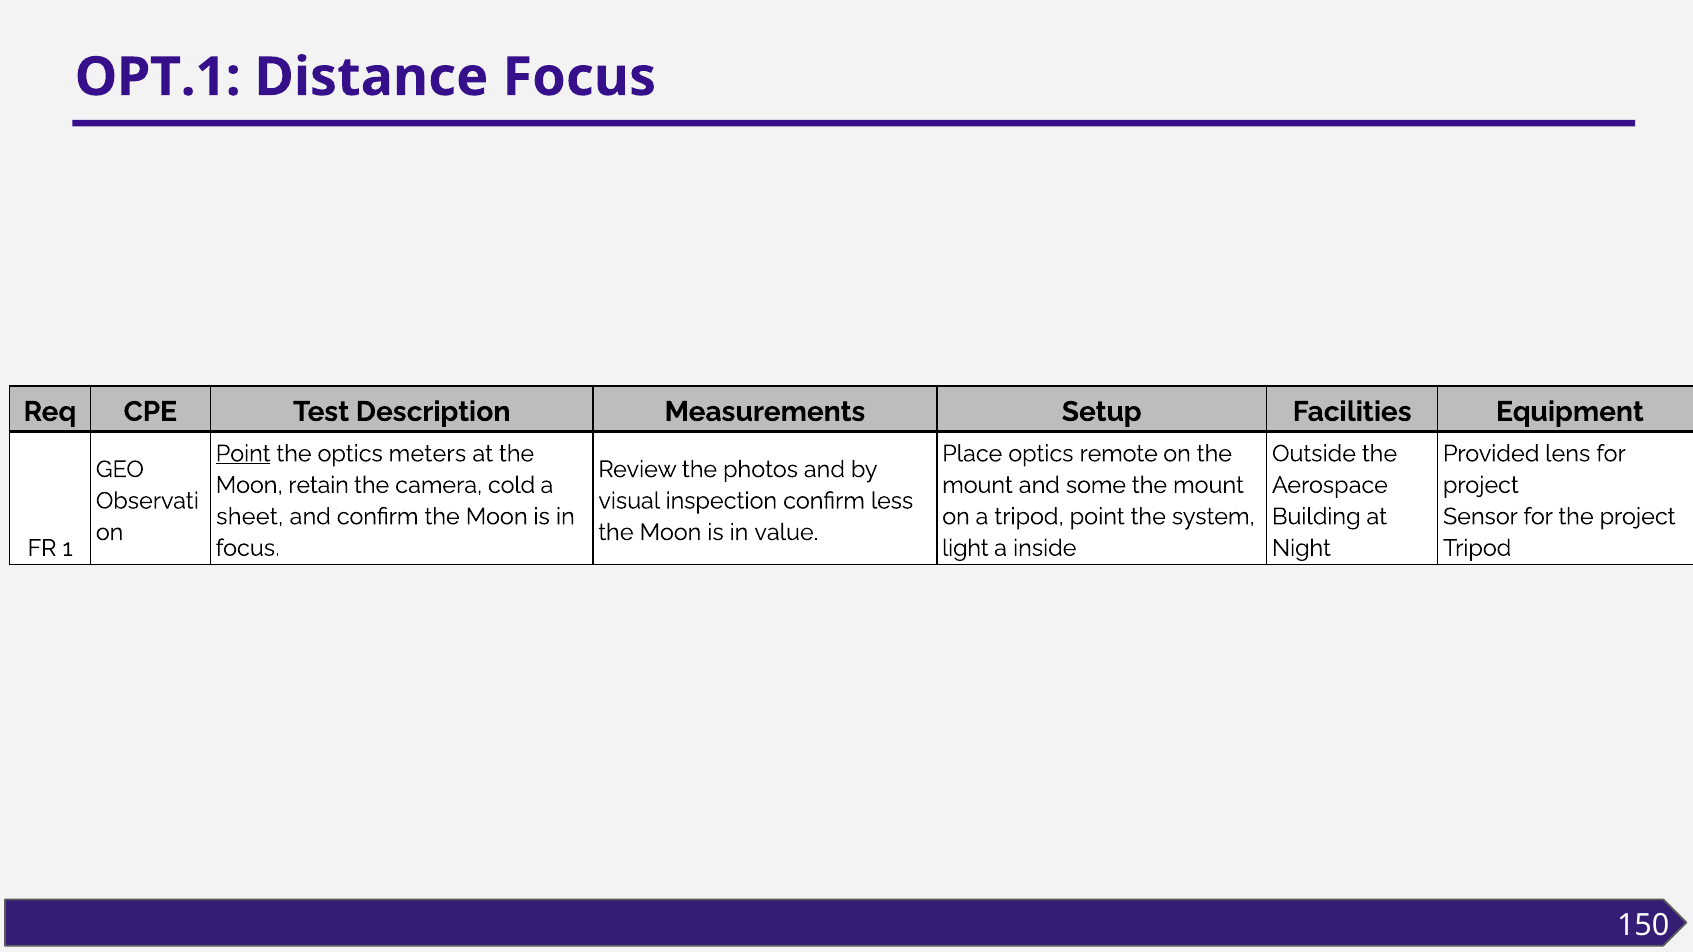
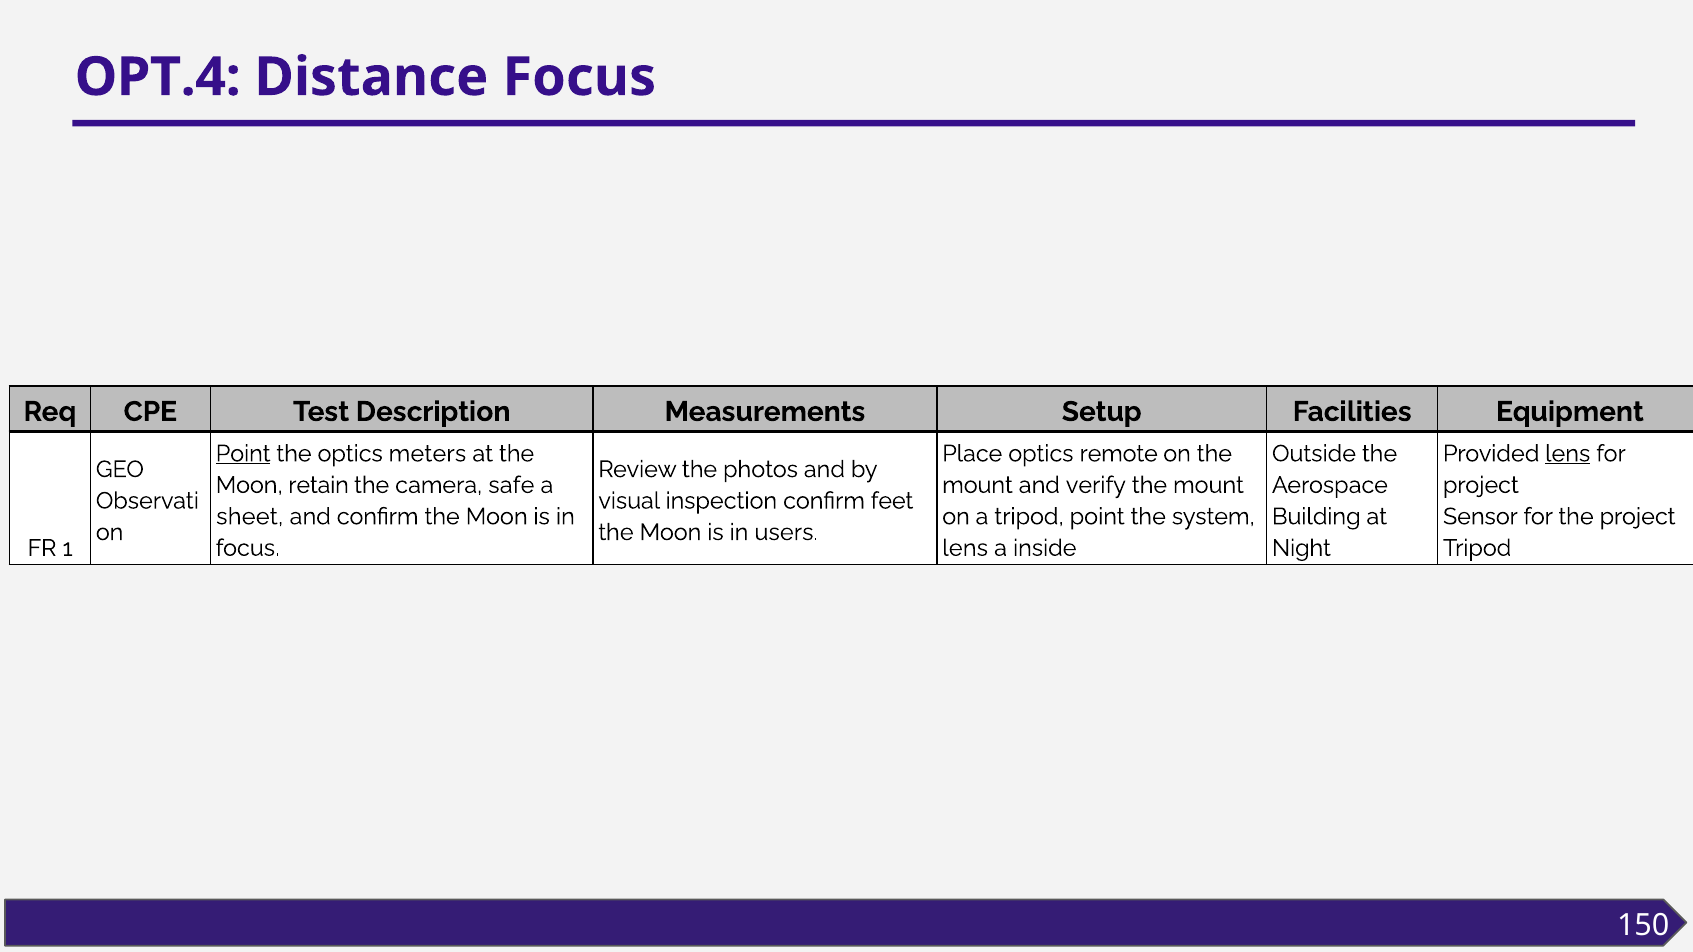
OPT.1: OPT.1 -> OPT.4
lens at (1568, 454) underline: none -> present
cold: cold -> safe
some: some -> verify
less: less -> feet
value: value -> users
light at (965, 548): light -> lens
